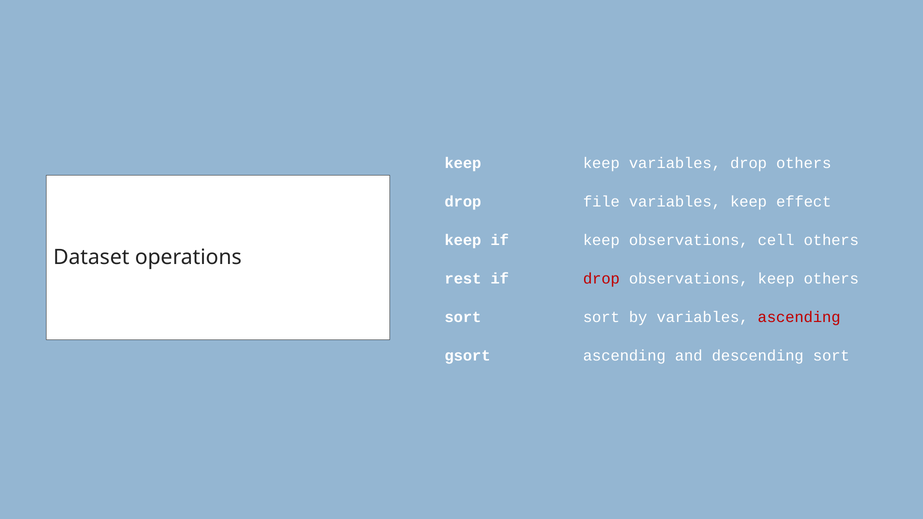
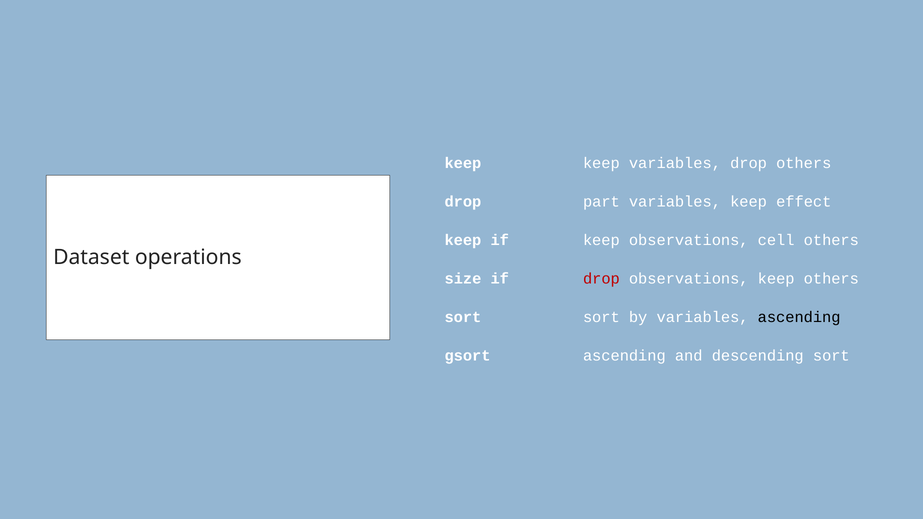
file: file -> part
rest: rest -> size
ascending at (799, 318) colour: red -> black
